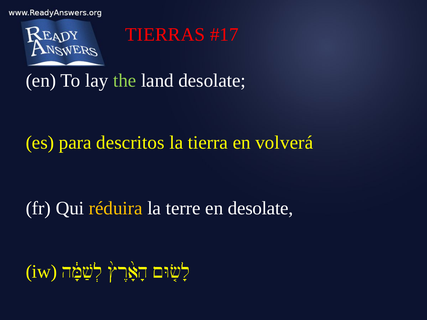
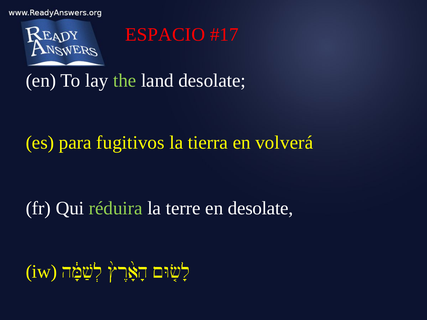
TIERRAS: TIERRAS -> ESPACIO
descritos: descritos -> fugitivos
réduira colour: yellow -> light green
